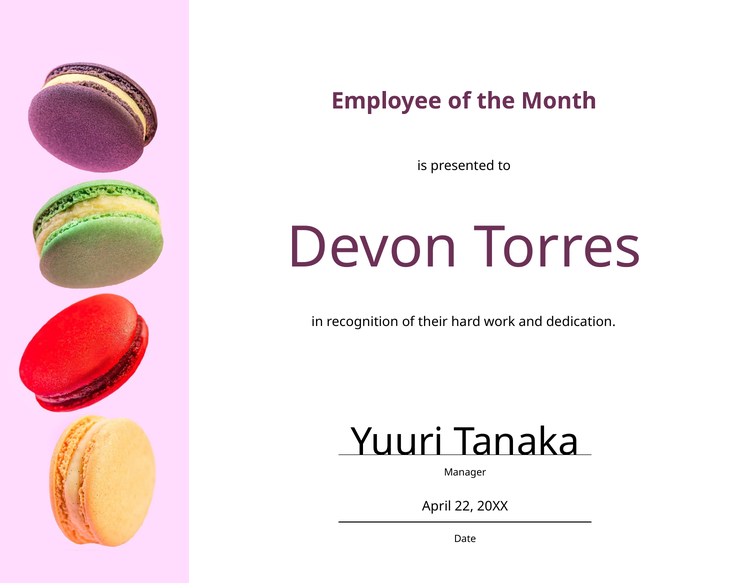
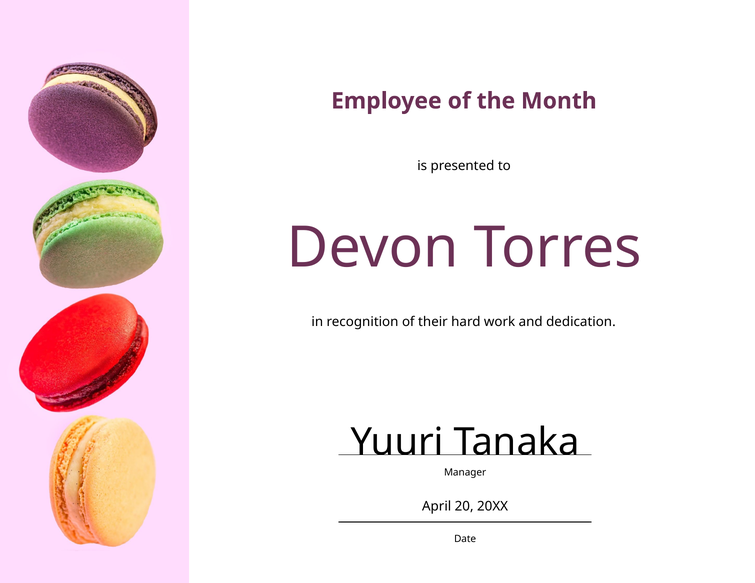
22: 22 -> 20
